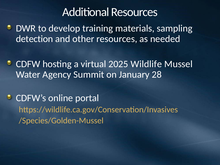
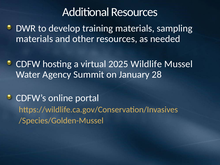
detection at (34, 39): detection -> materials
